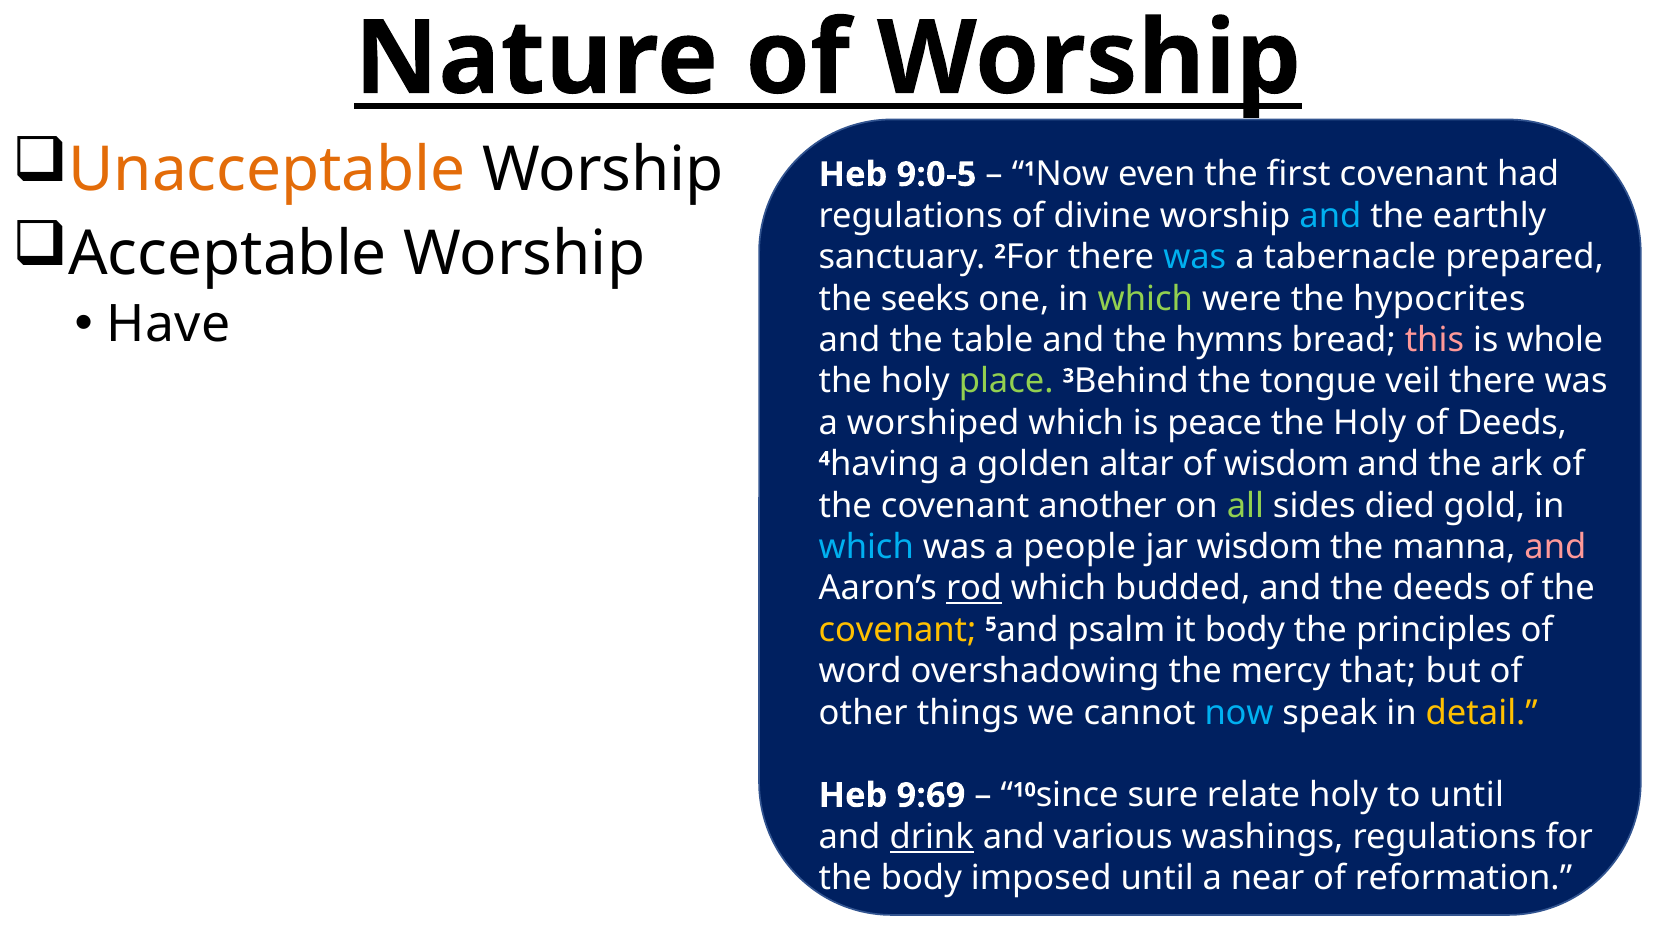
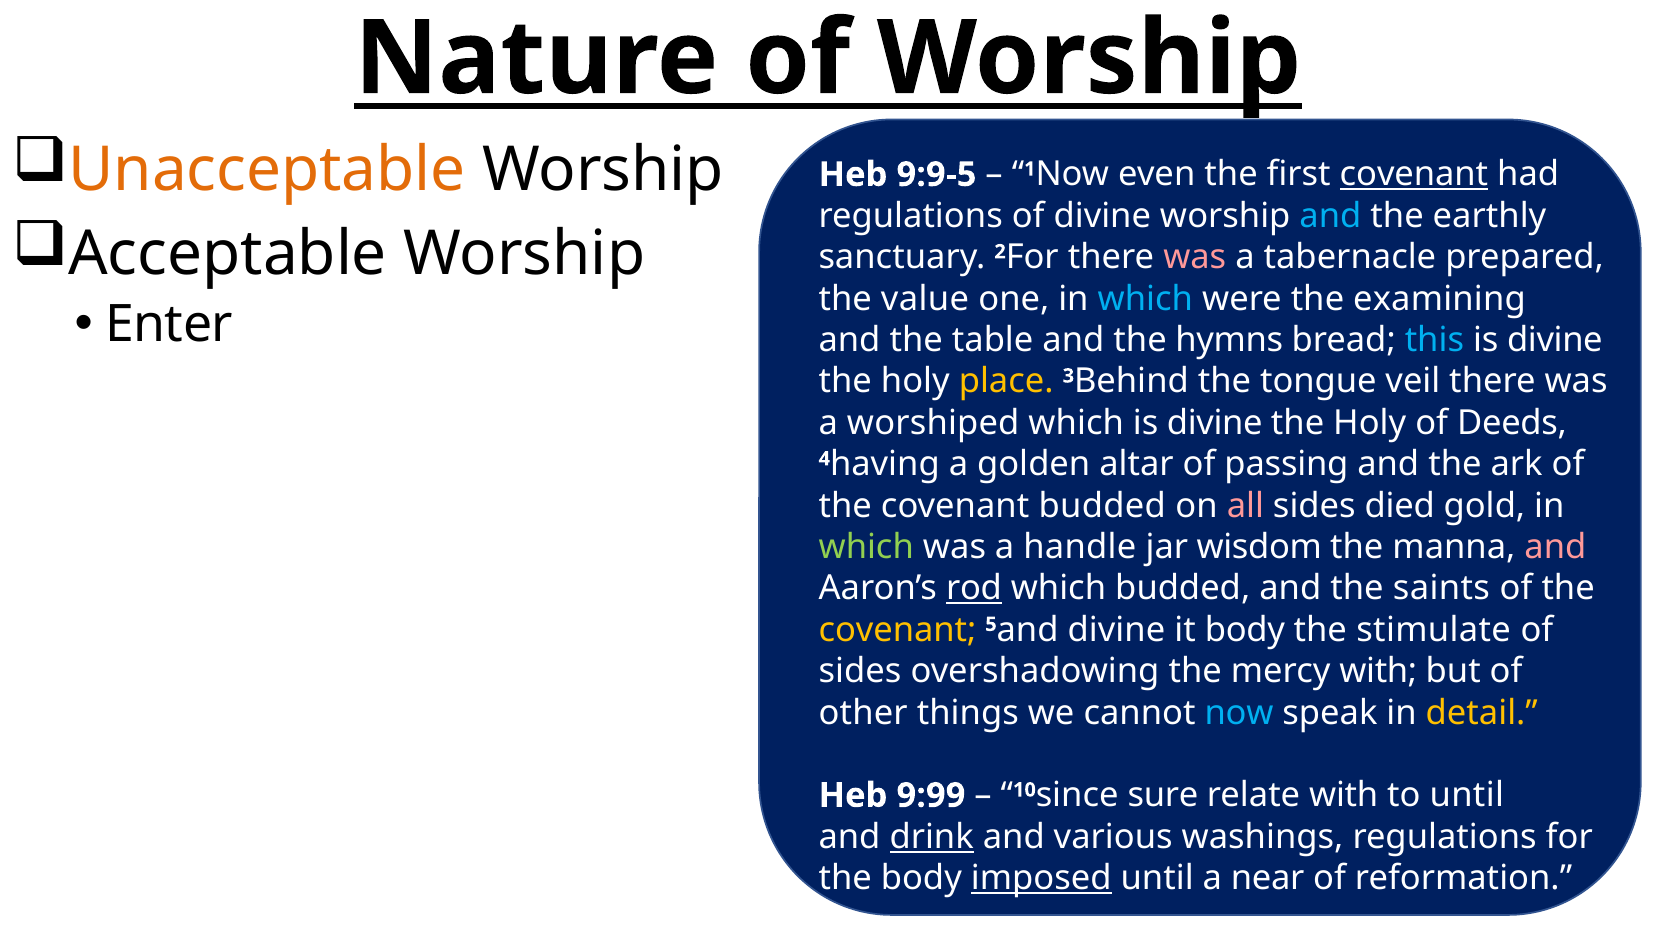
9:0-5: 9:0-5 -> 9:9-5
covenant at (1414, 175) underline: none -> present
was at (1195, 257) colour: light blue -> pink
seeks: seeks -> value
which at (1145, 299) colour: light green -> light blue
hypocrites: hypocrites -> examining
Have: Have -> Enter
this colour: pink -> light blue
whole at (1555, 340): whole -> divine
place colour: light green -> yellow
which is peace: peace -> divine
of wisdom: wisdom -> passing
covenant another: another -> budded
all colour: light green -> pink
which at (866, 547) colour: light blue -> light green
people: people -> handle
the deeds: deeds -> saints
5and psalm: psalm -> divine
principles: principles -> stimulate
word at (860, 672): word -> sides
mercy that: that -> with
9:69: 9:69 -> 9:99
relate holy: holy -> with
imposed underline: none -> present
